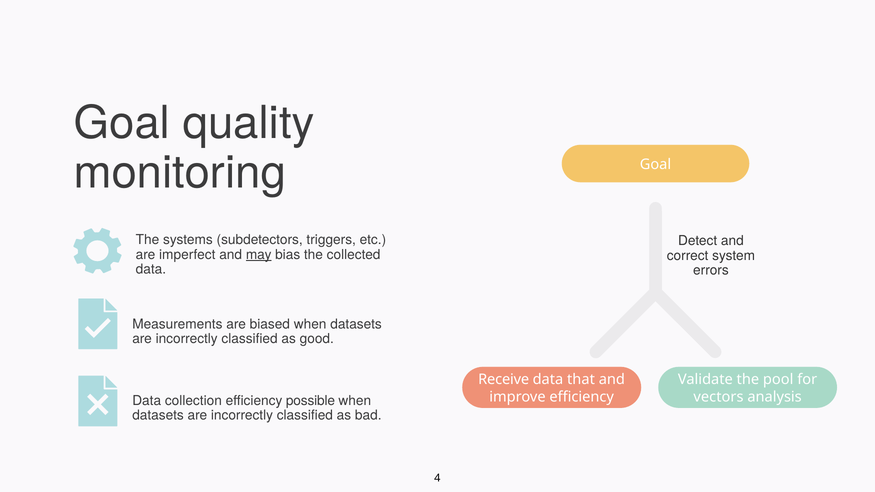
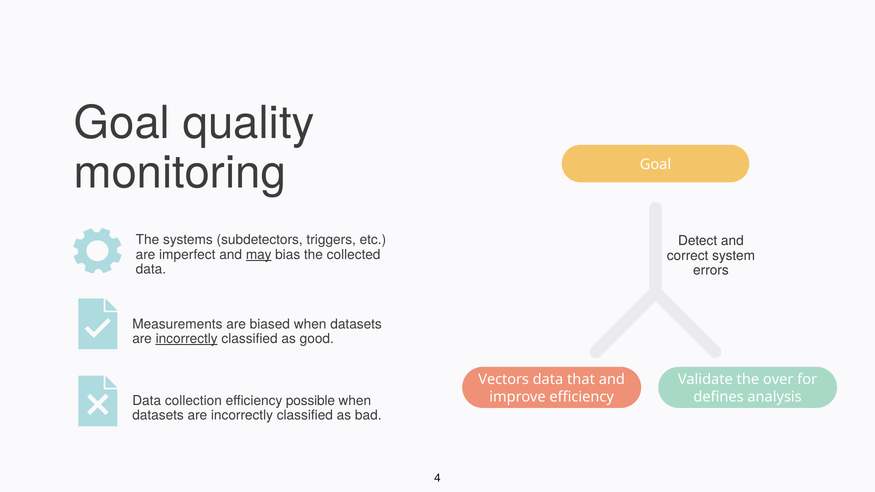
incorrectly at (187, 339) underline: none -> present
Receive: Receive -> Vectors
pool: pool -> over
vectors: vectors -> defines
